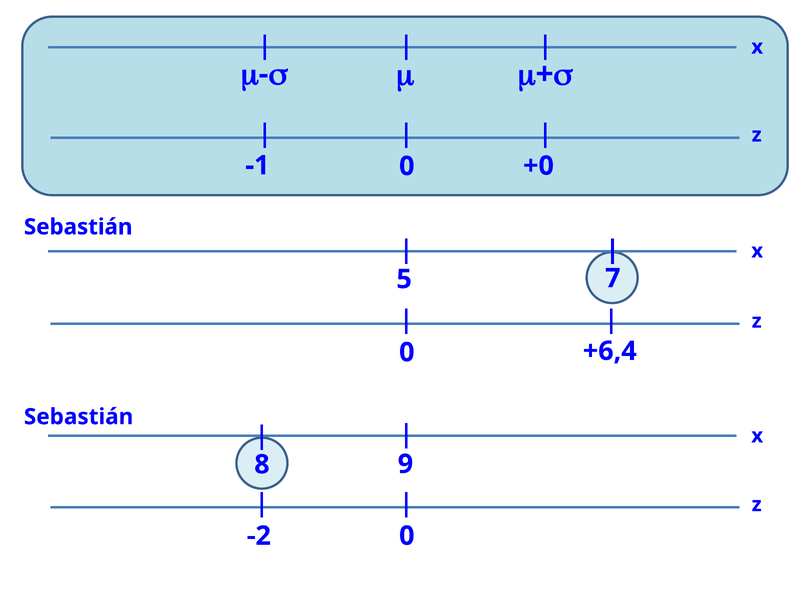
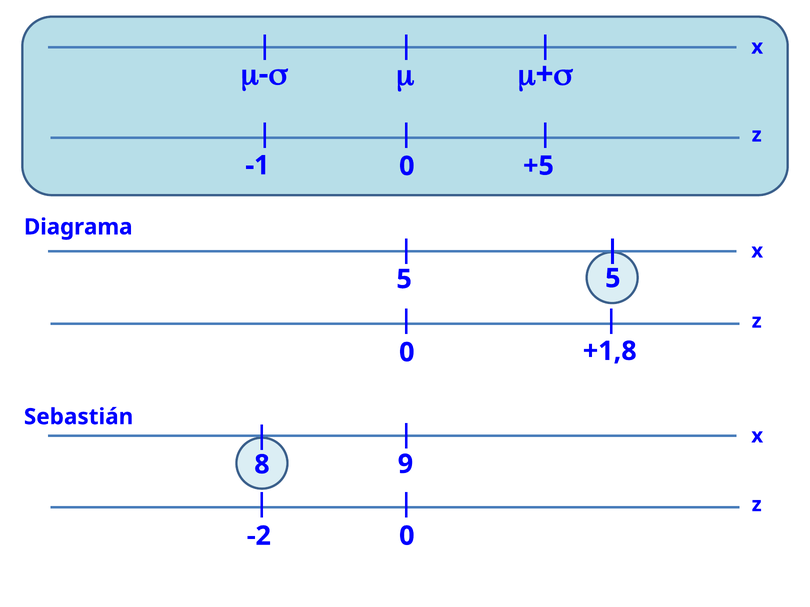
+0: +0 -> +5
Sebastián at (78, 227): Sebastián -> Diagrama
5 7: 7 -> 5
+6,4: +6,4 -> +1,8
